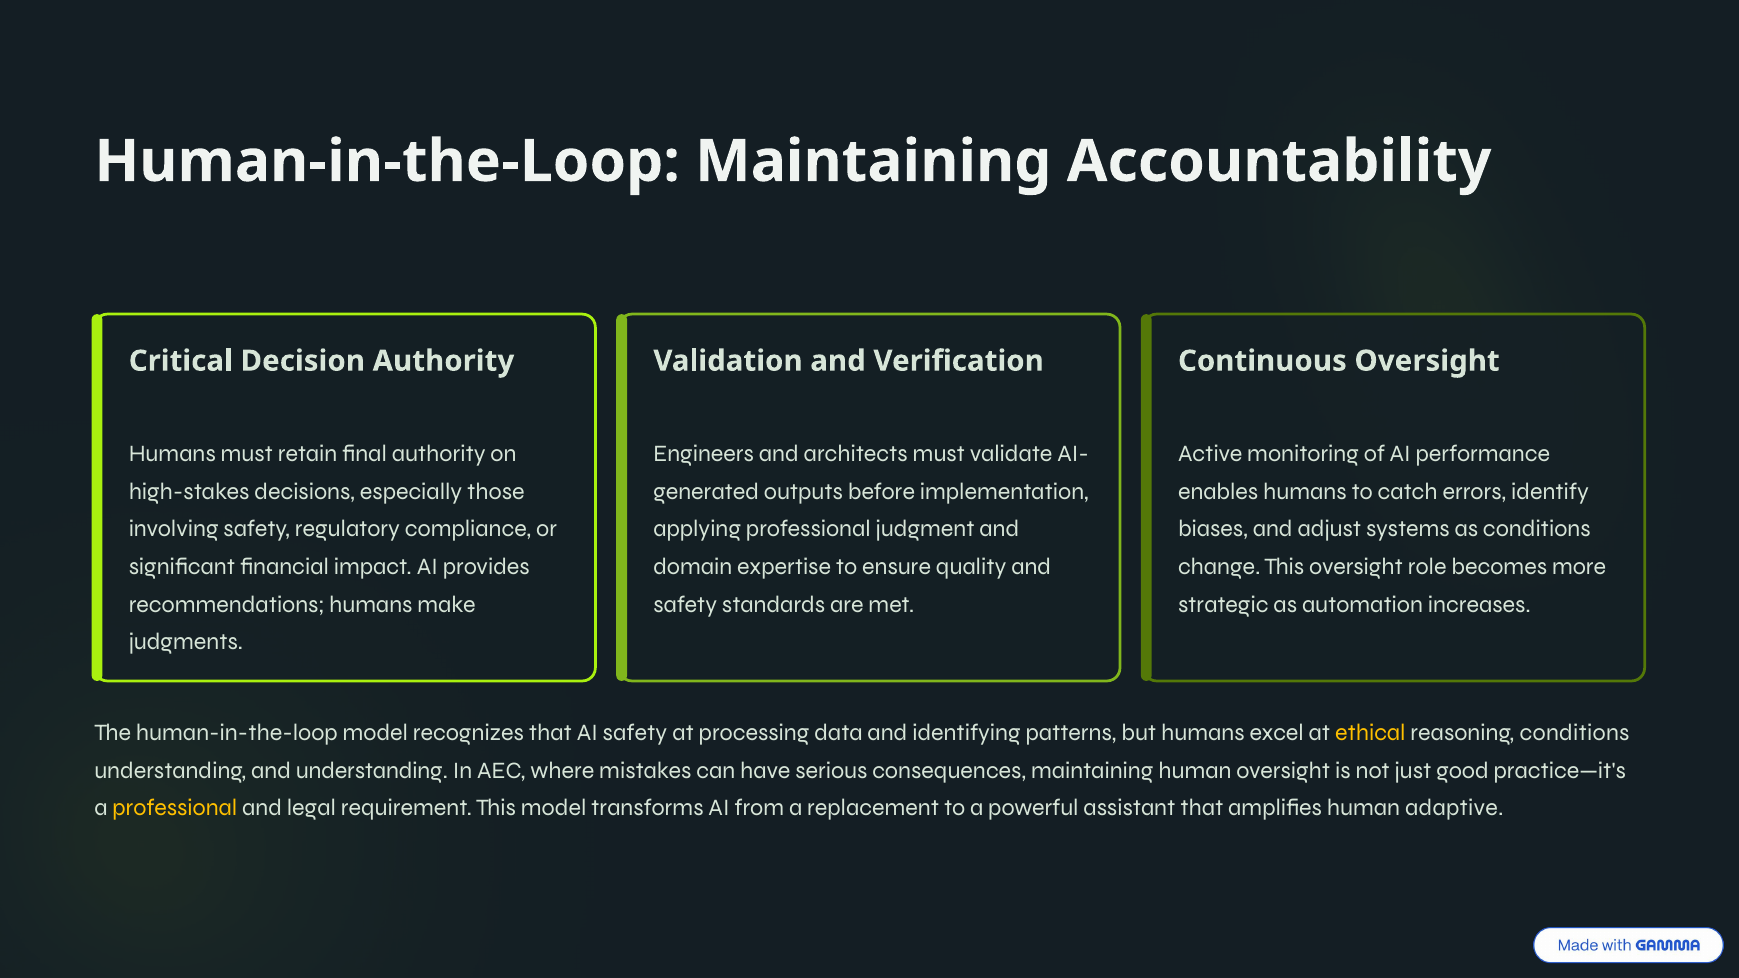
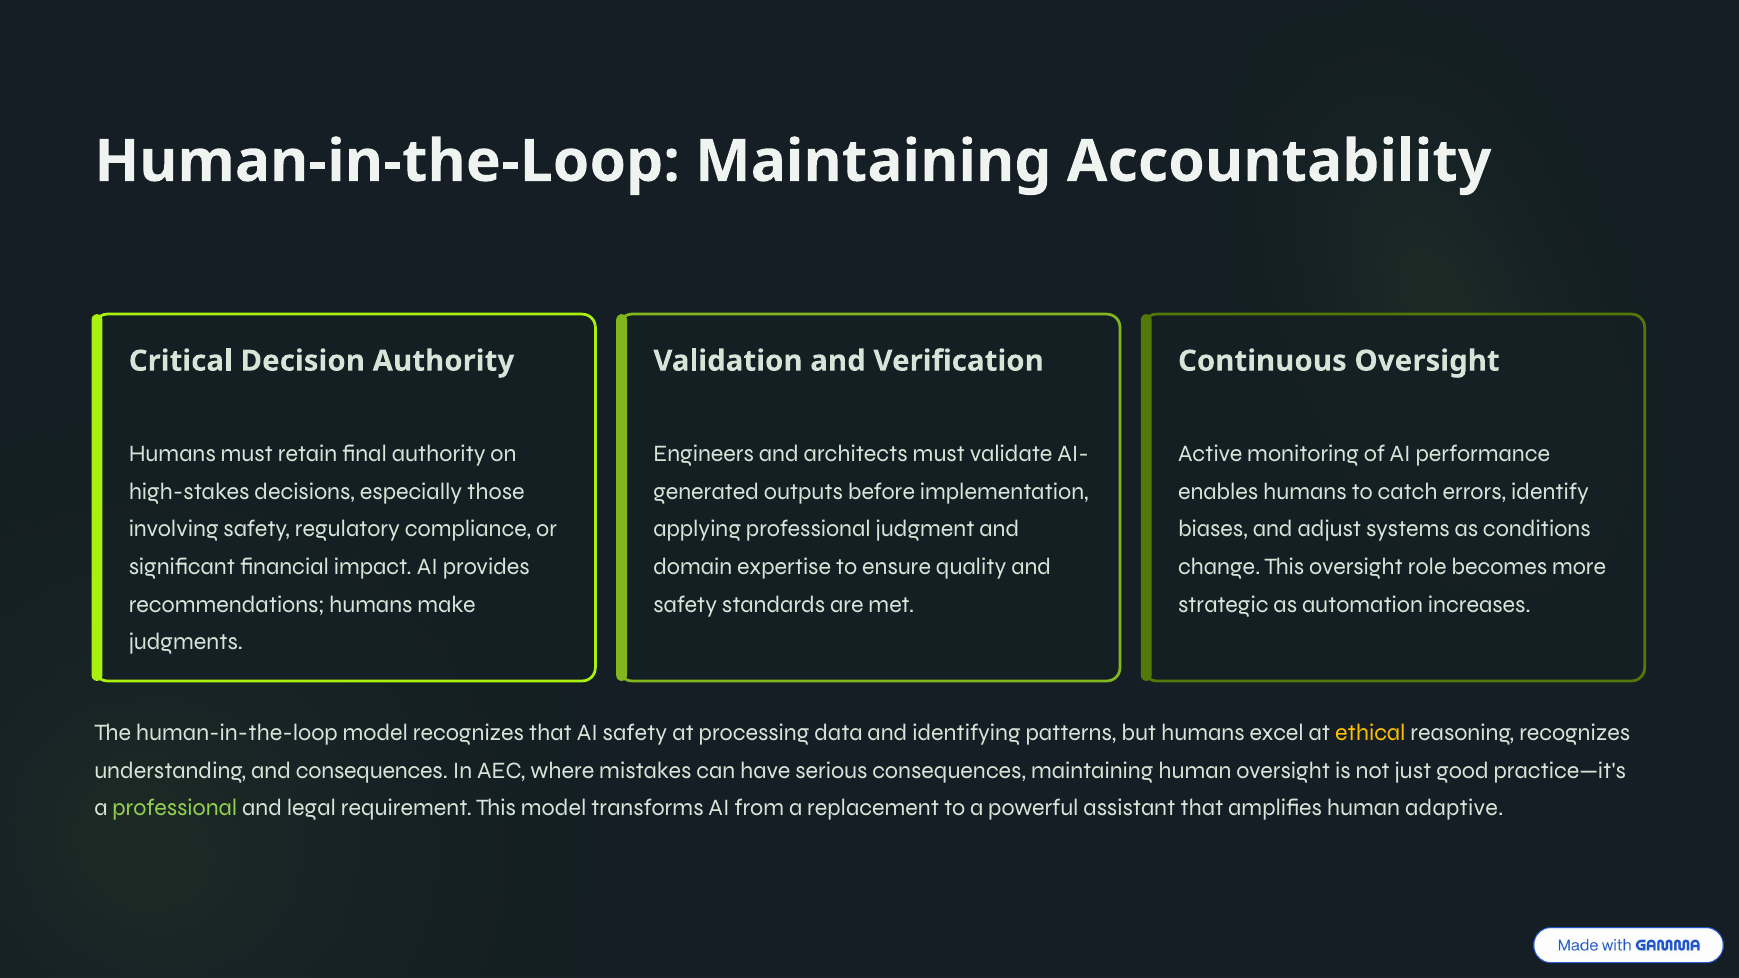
reasoning conditions: conditions -> recognizes
and understanding: understanding -> consequences
professional at (175, 808) colour: yellow -> light green
